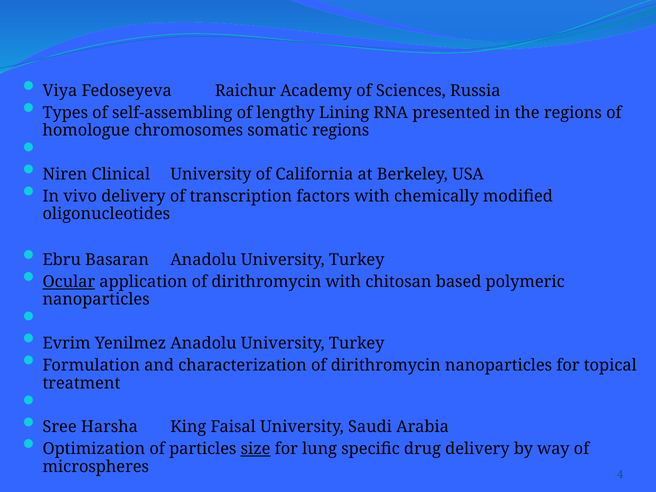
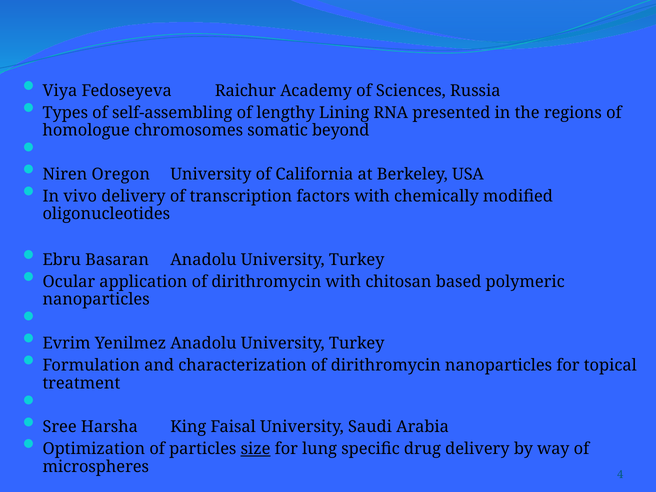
somatic regions: regions -> beyond
Clinical: Clinical -> Oregon
Ocular underline: present -> none
